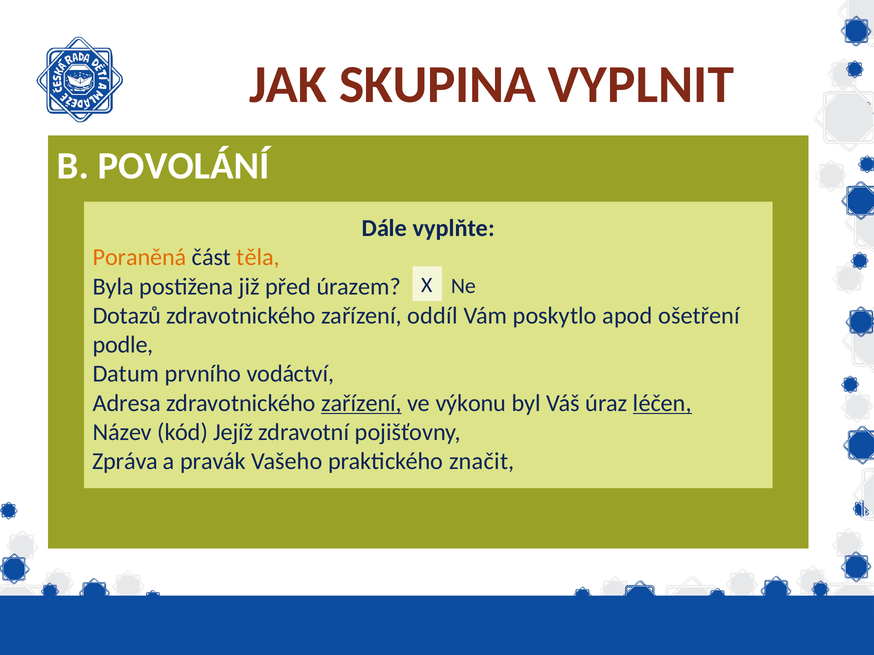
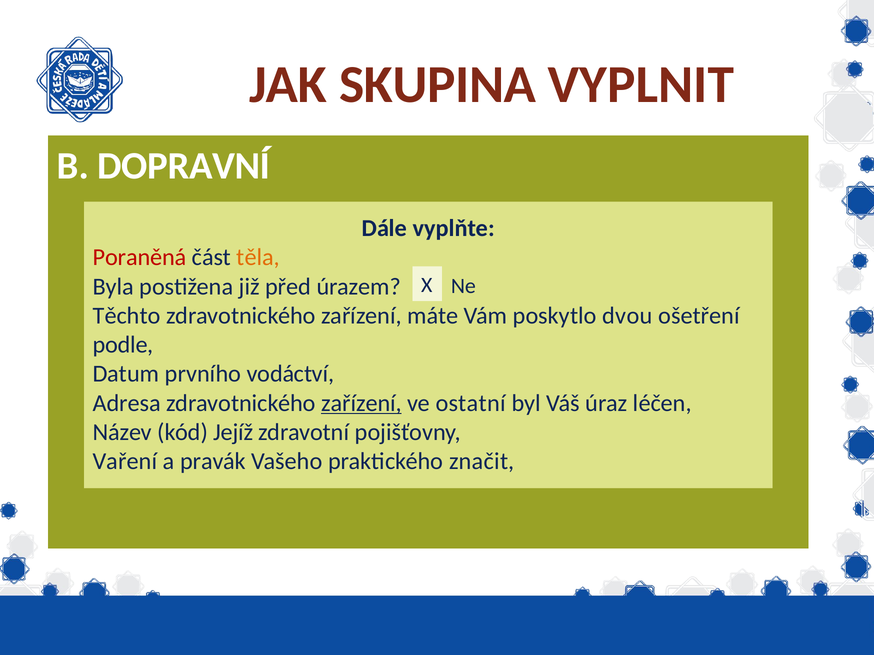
POVOLÁNÍ: POVOLÁNÍ -> DOPRAVNÍ
Poraněná colour: orange -> red
Dotazů: Dotazů -> Těchto
oddíl: oddíl -> máte
apod: apod -> dvou
výkonu: výkonu -> ostatní
léčen underline: present -> none
Zpráva: Zpráva -> Vaření
